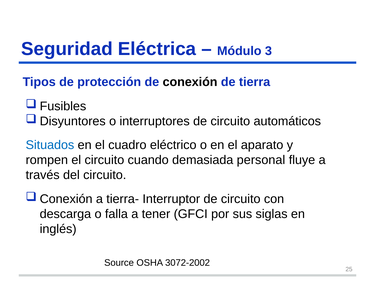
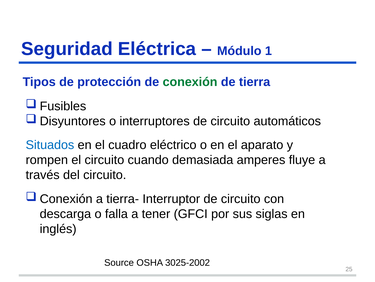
3: 3 -> 1
conexión colour: black -> green
personal: personal -> amperes
3072-2002: 3072-2002 -> 3025-2002
